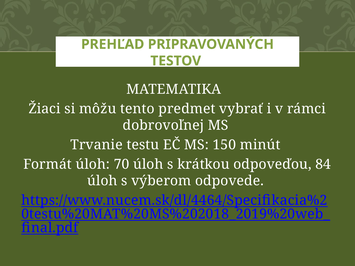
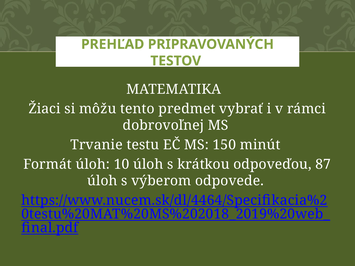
70: 70 -> 10
84: 84 -> 87
